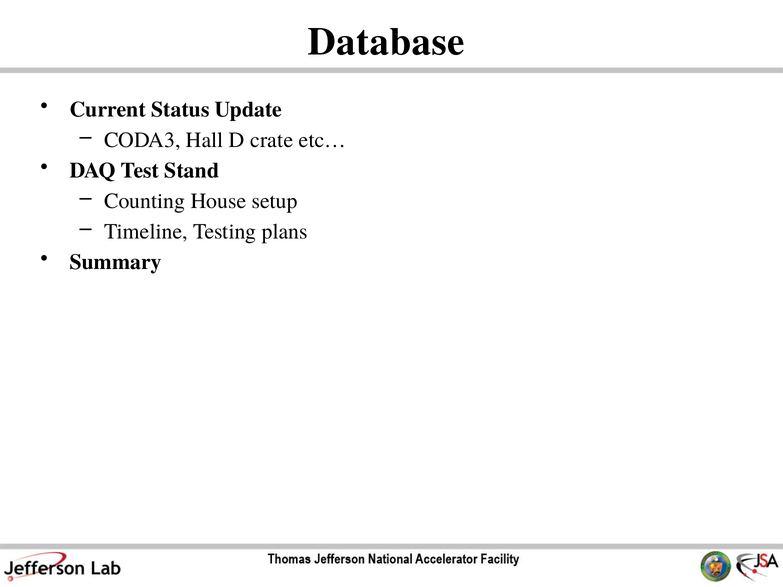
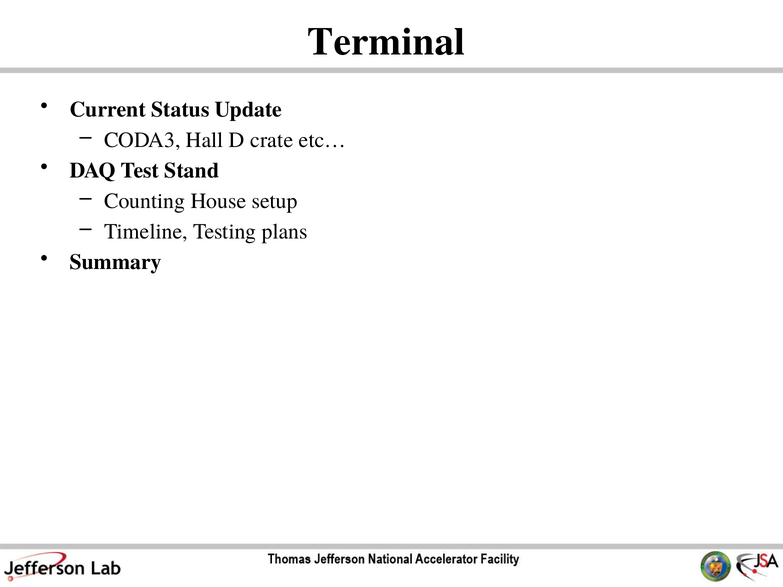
Database: Database -> Terminal
